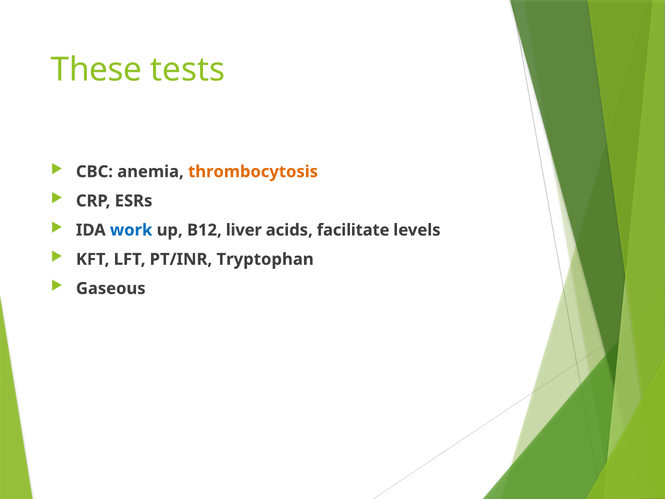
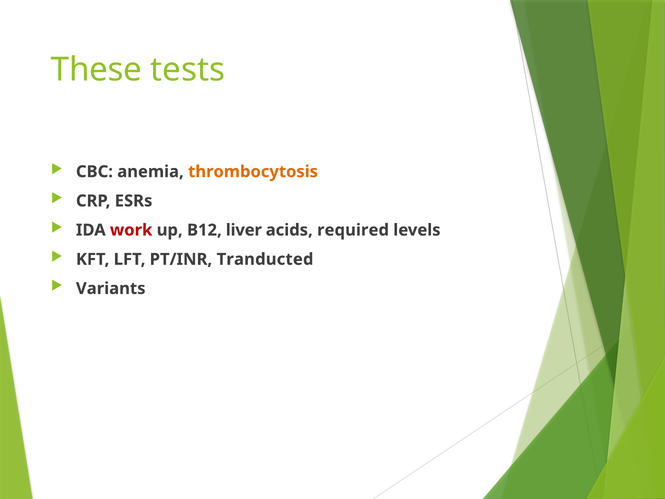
work colour: blue -> red
facilitate: facilitate -> required
Tryptophan: Tryptophan -> Tranducted
Gaseous: Gaseous -> Variants
